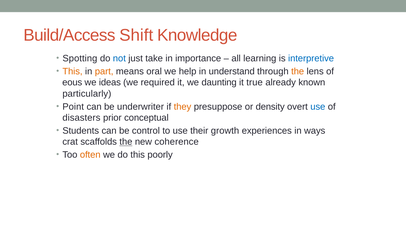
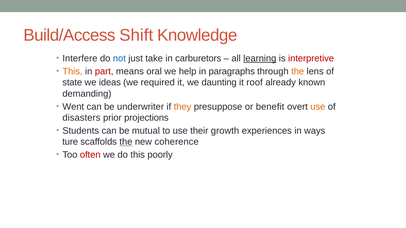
Spotting: Spotting -> Interfere
importance: importance -> carburetors
learning underline: none -> present
interpretive colour: blue -> red
part colour: orange -> red
understand: understand -> paragraphs
eous: eous -> state
true: true -> roof
particularly: particularly -> demanding
Point: Point -> Went
density: density -> benefit
use at (318, 107) colour: blue -> orange
conceptual: conceptual -> projections
control: control -> mutual
crat: crat -> ture
often colour: orange -> red
